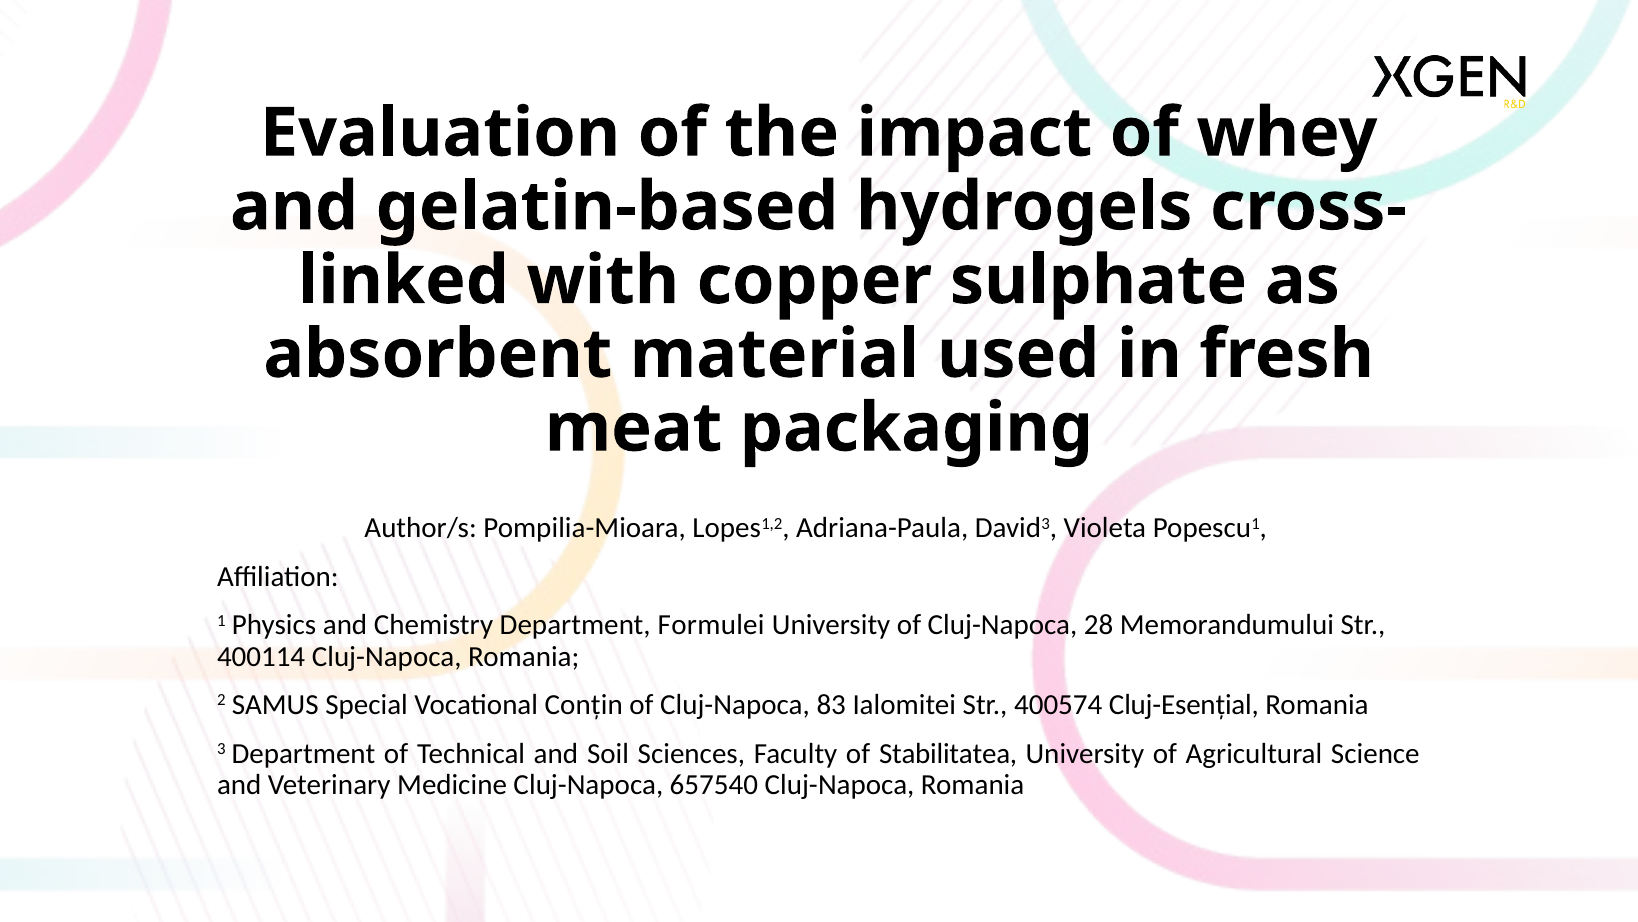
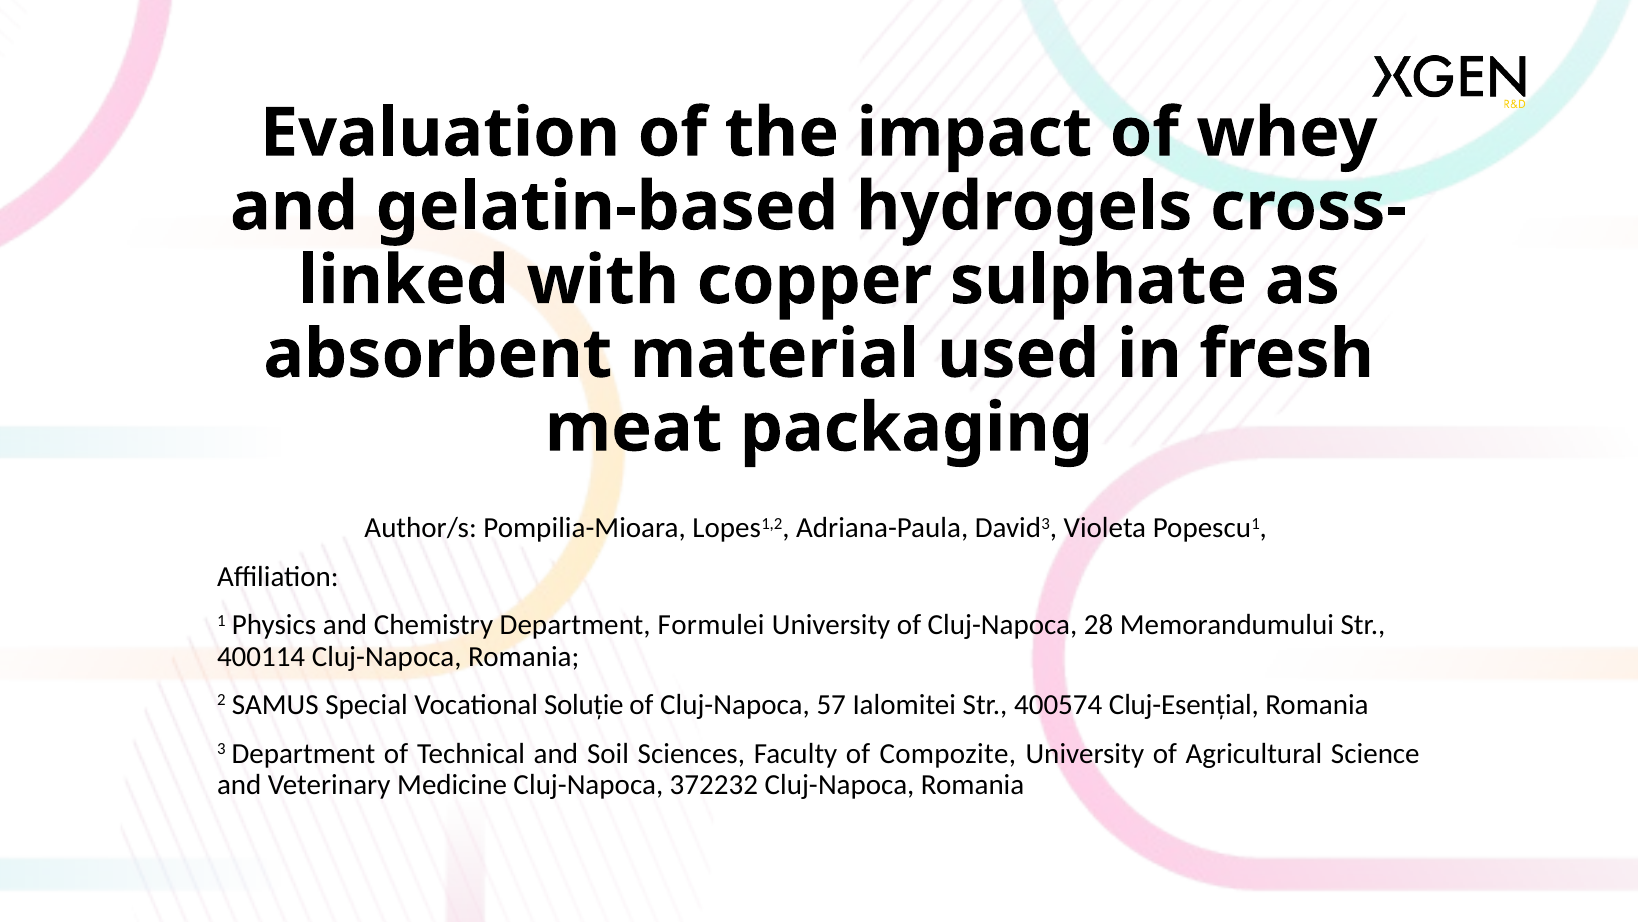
Conțin: Conțin -> Soluție
83: 83 -> 57
Stabilitatea: Stabilitatea -> Compozite
657540: 657540 -> 372232
